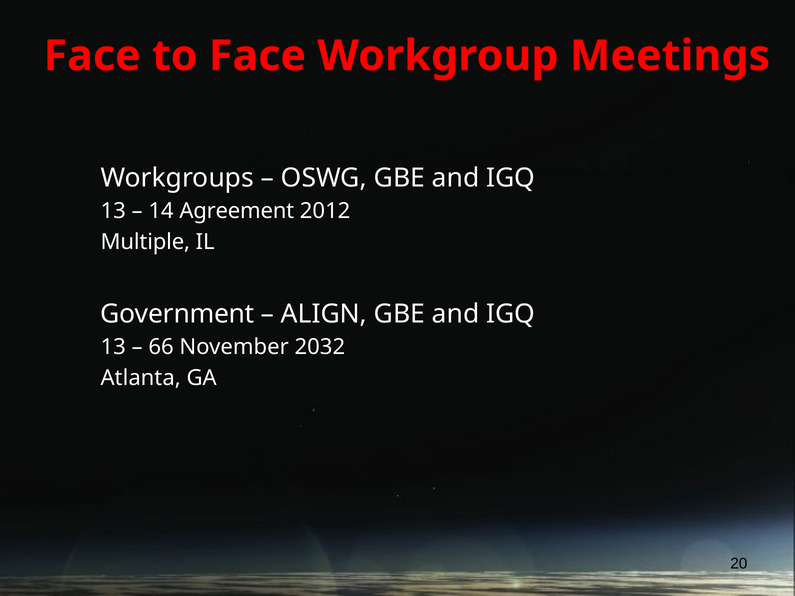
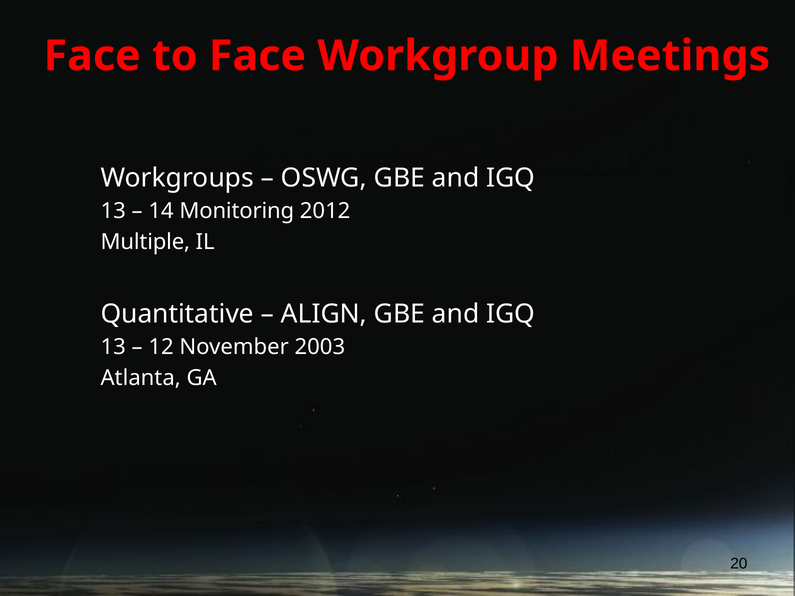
Agreement: Agreement -> Monitoring
Government: Government -> Quantitative
66: 66 -> 12
2032: 2032 -> 2003
